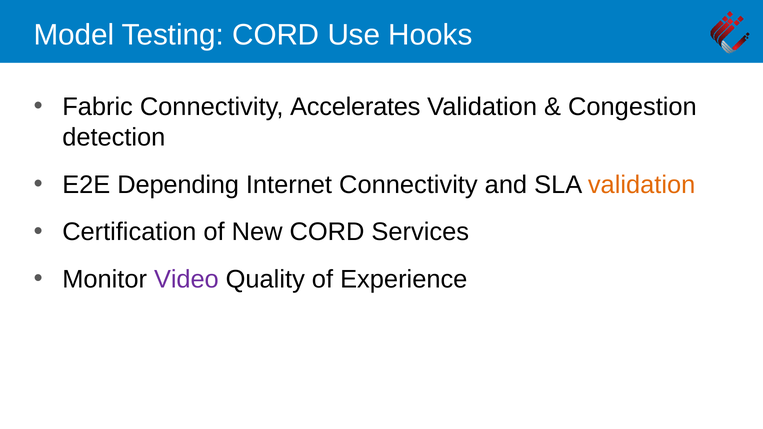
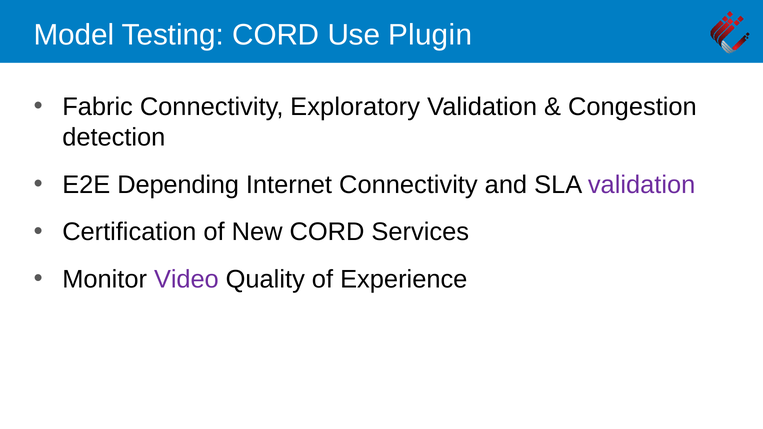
Hooks: Hooks -> Plugin
Accelerates: Accelerates -> Exploratory
validation at (642, 185) colour: orange -> purple
